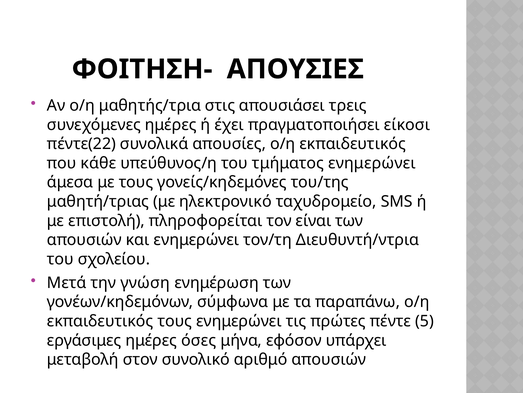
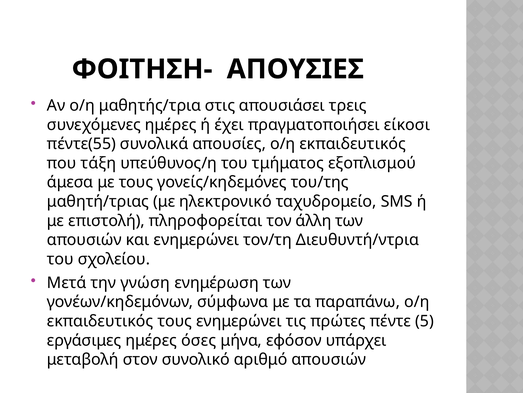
πέντε(22: πέντε(22 -> πέντε(55
κάθε: κάθε -> τάξη
τμήματος ενημερώνει: ενημερώνει -> εξοπλισμού
είναι: είναι -> άλλη
